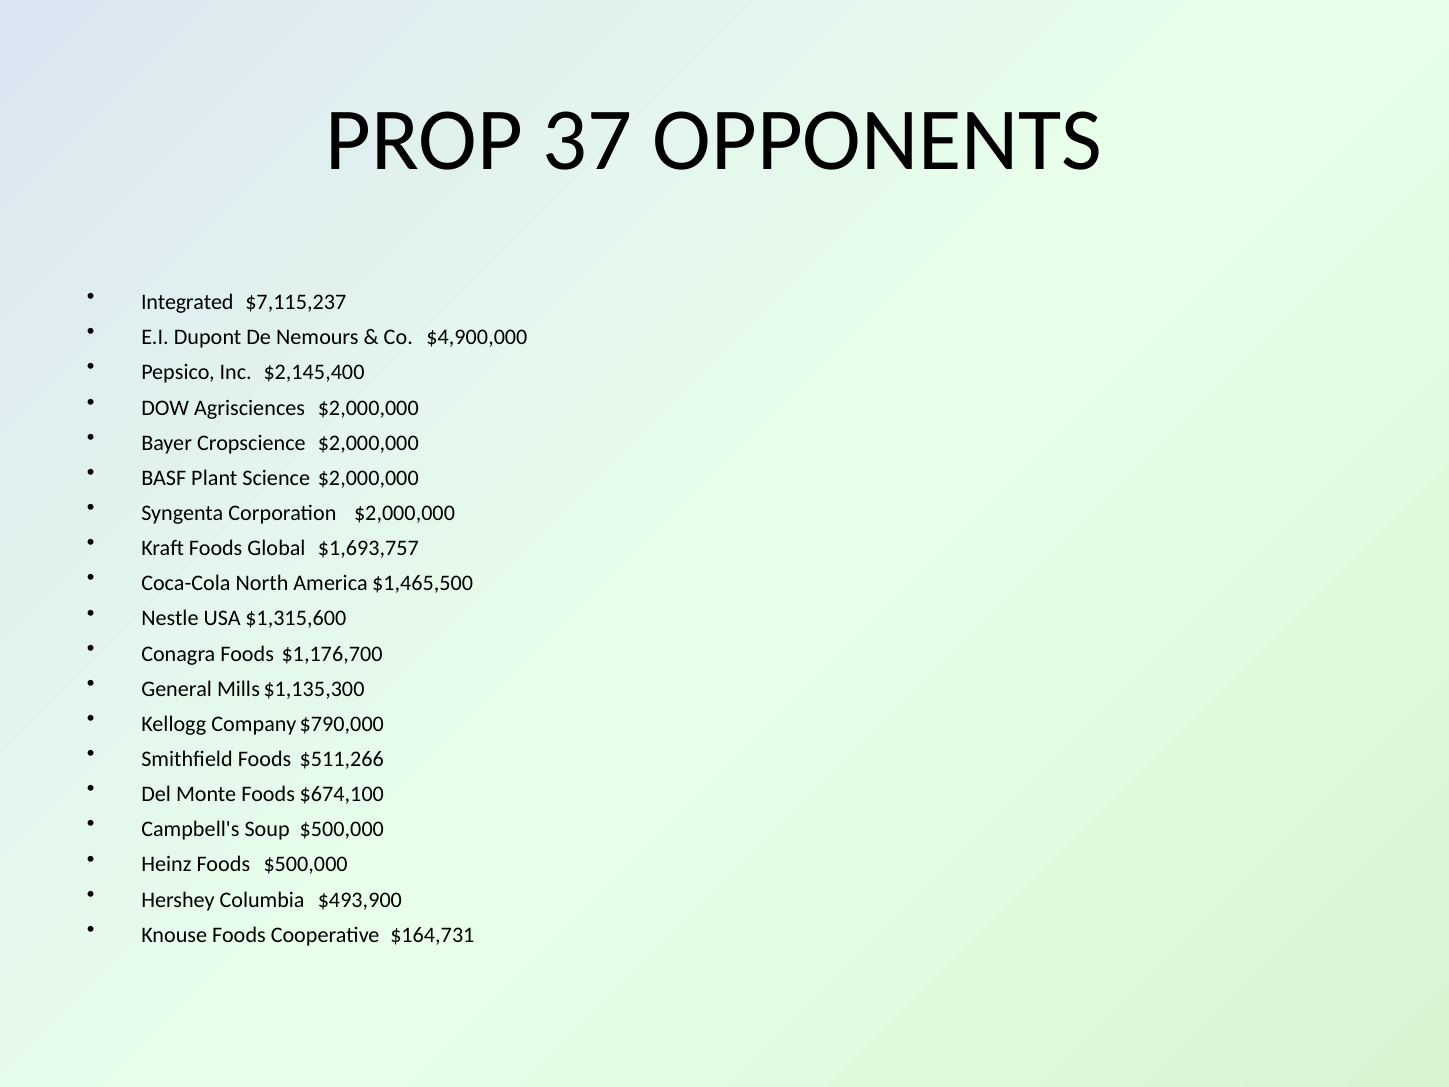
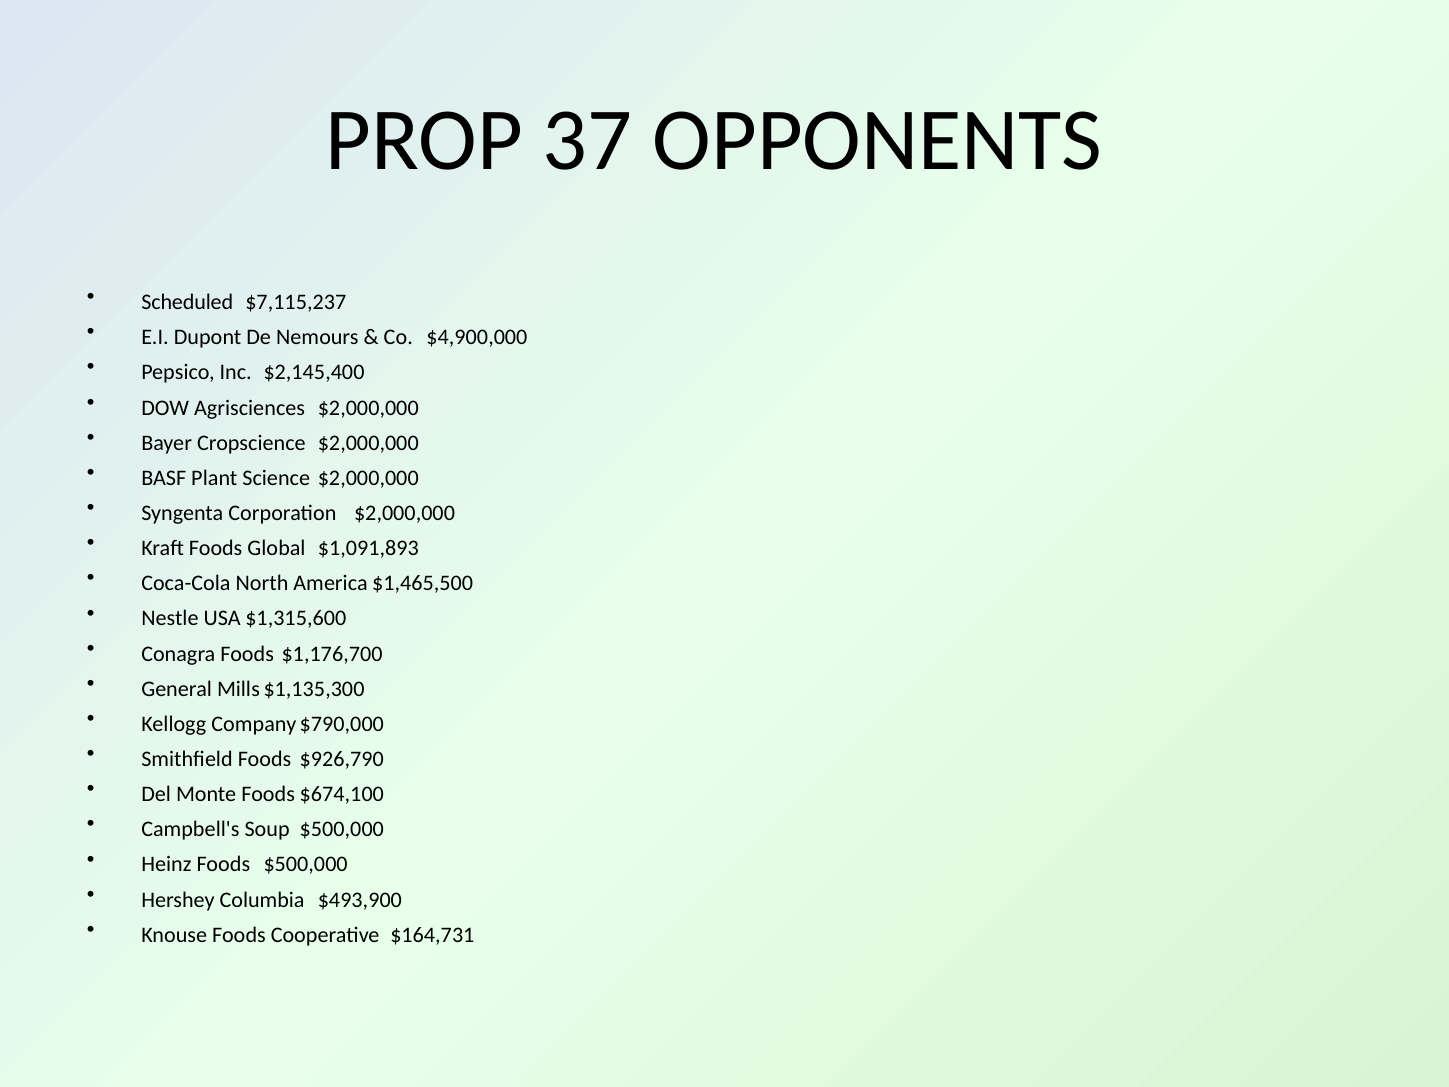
Integrated: Integrated -> Scheduled
$1,693,757: $1,693,757 -> $1,091,893
$511,266: $511,266 -> $926,790
